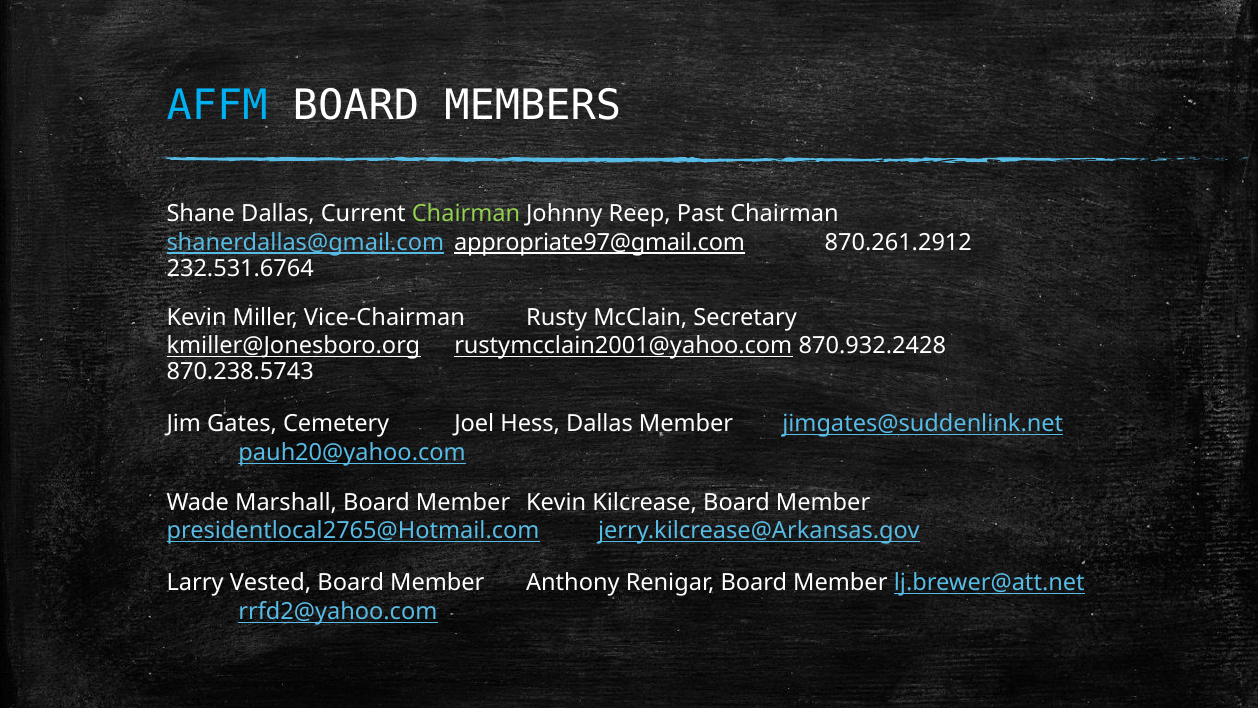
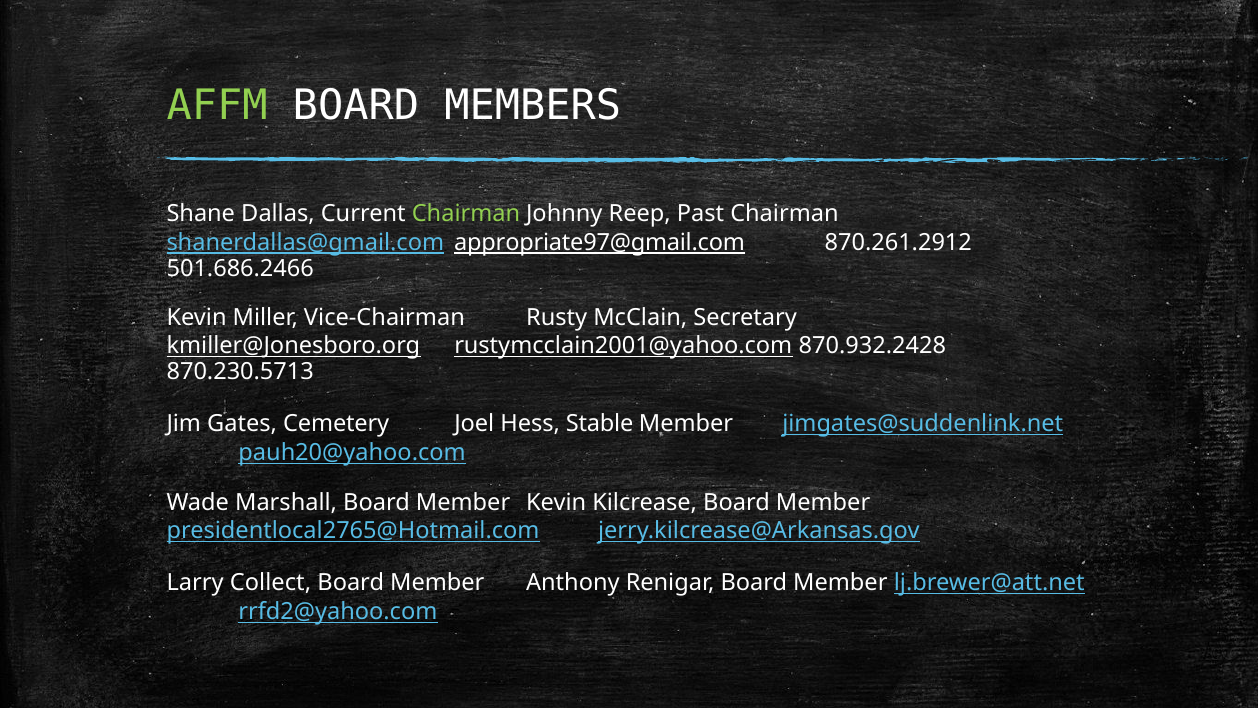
AFFM colour: light blue -> light green
232.531.6764: 232.531.6764 -> 501.686.2466
870.238.5743: 870.238.5743 -> 870.230.5713
Hess Dallas: Dallas -> Stable
Vested: Vested -> Collect
